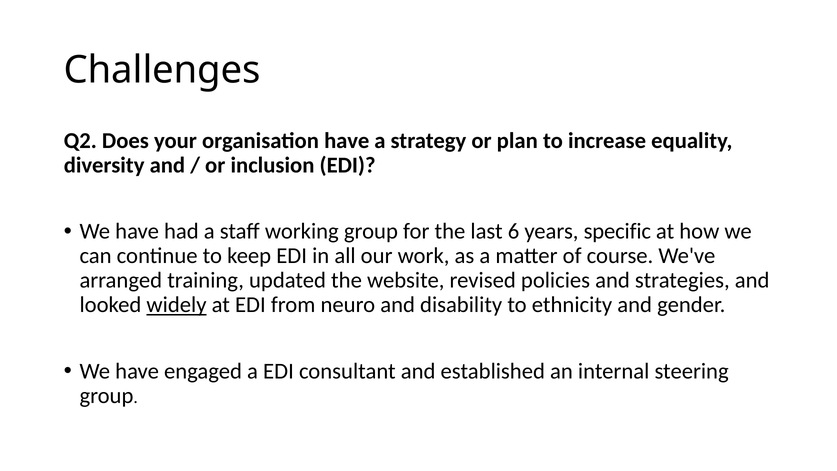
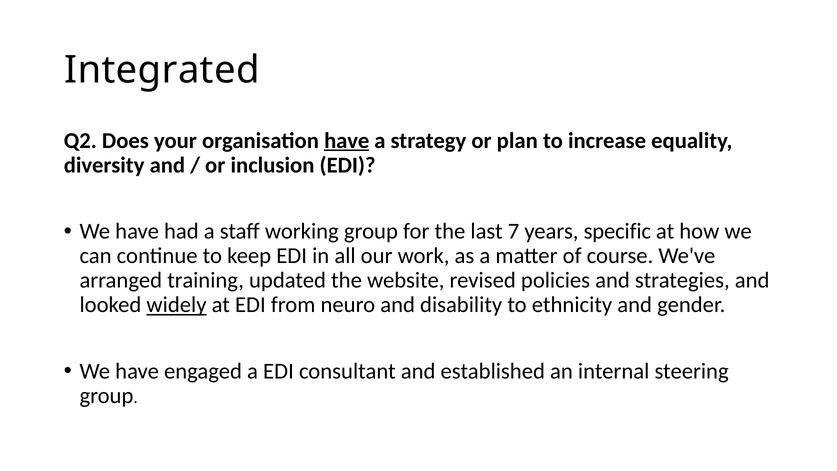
Challenges: Challenges -> Integrated
have at (347, 141) underline: none -> present
6: 6 -> 7
